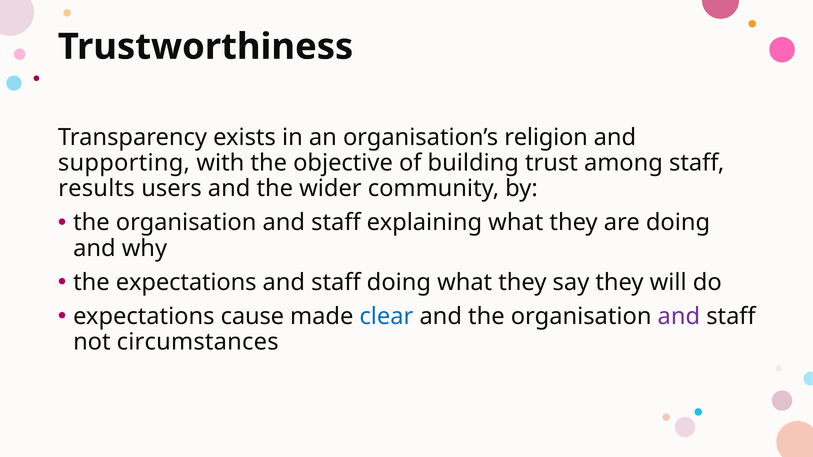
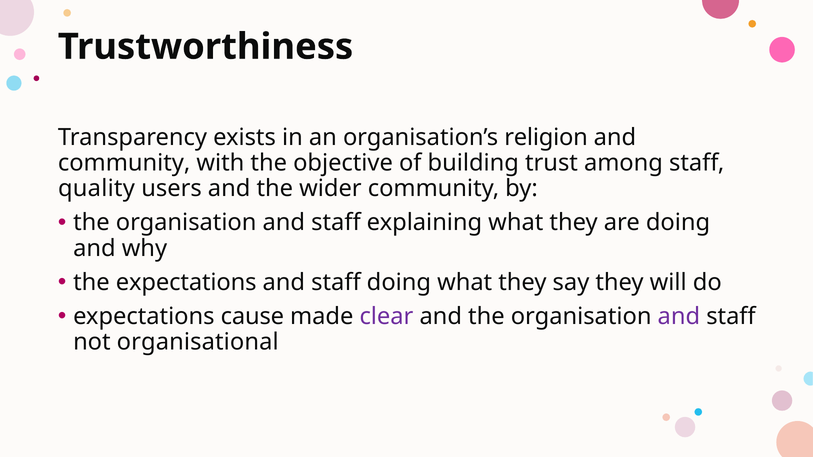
supporting at (124, 163): supporting -> community
results: results -> quality
clear colour: blue -> purple
circumstances: circumstances -> organisational
